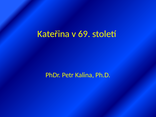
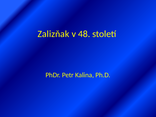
Kateřina: Kateřina -> Zalizňak
69: 69 -> 48
